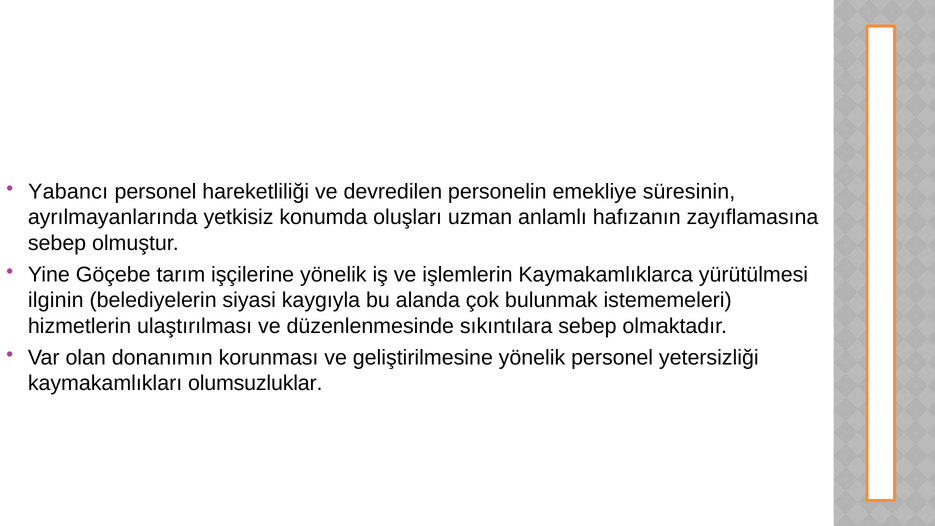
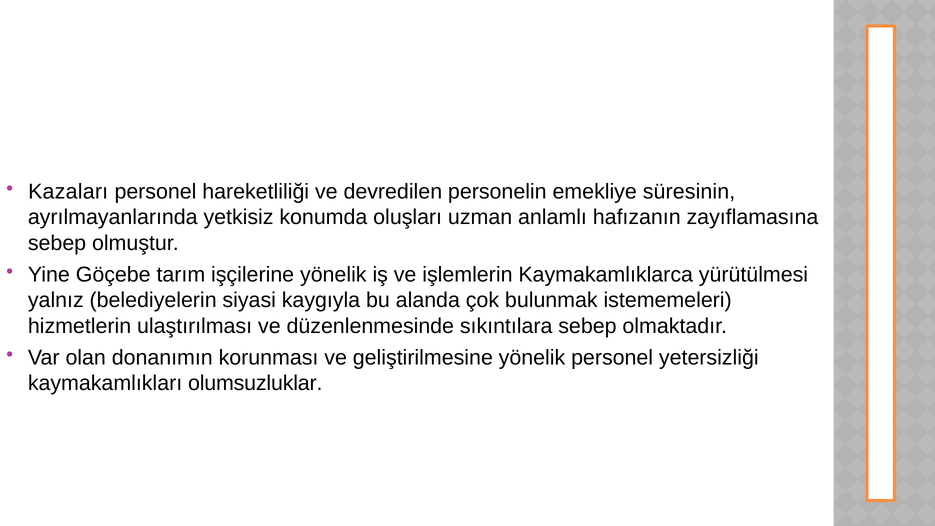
Yabancı: Yabancı -> Kazaları
ilginin: ilginin -> yalnız
